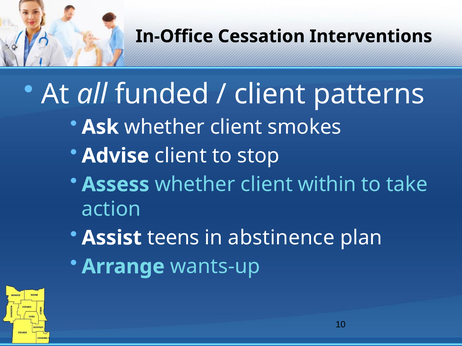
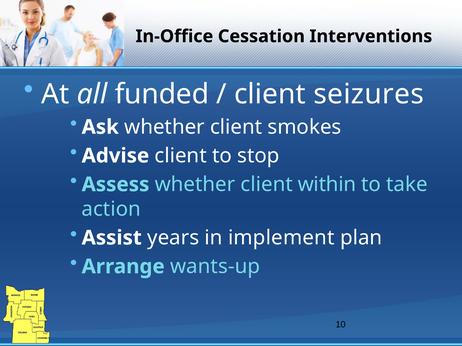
patterns: patterns -> seizures
teens: teens -> years
abstinence: abstinence -> implement
